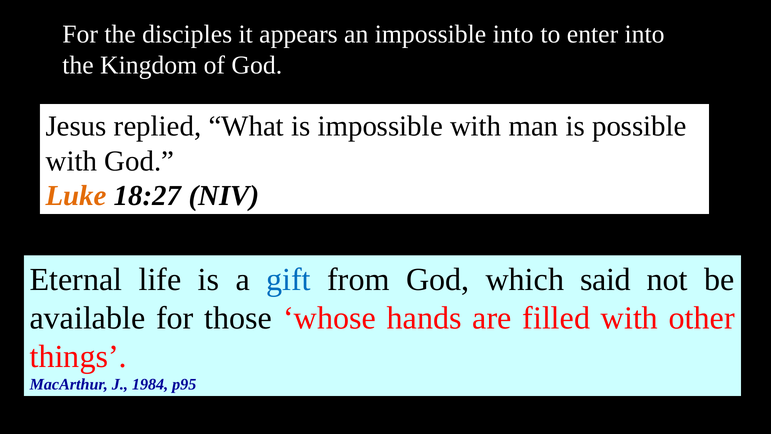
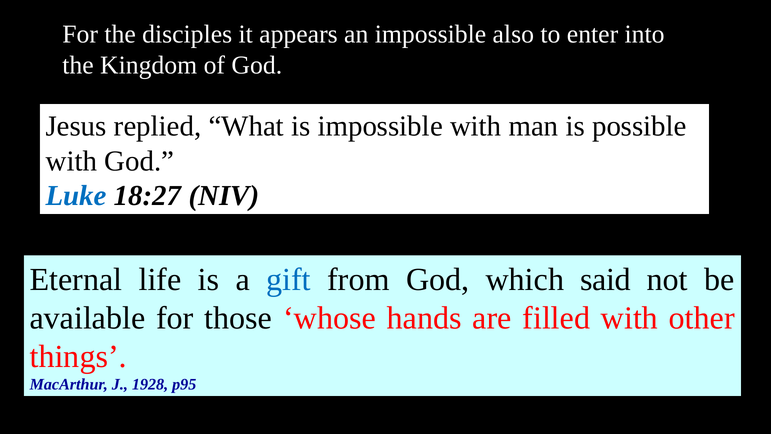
impossible into: into -> also
Luke colour: orange -> blue
1984: 1984 -> 1928
